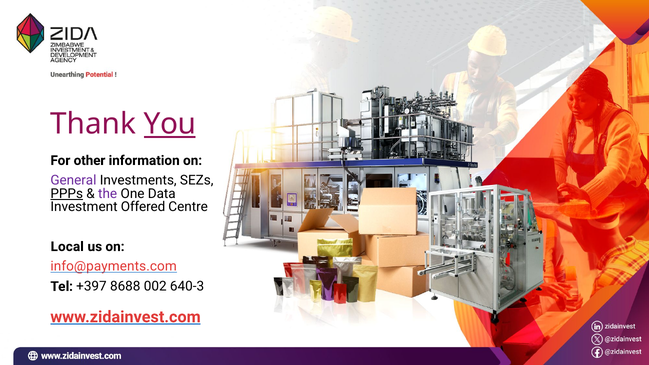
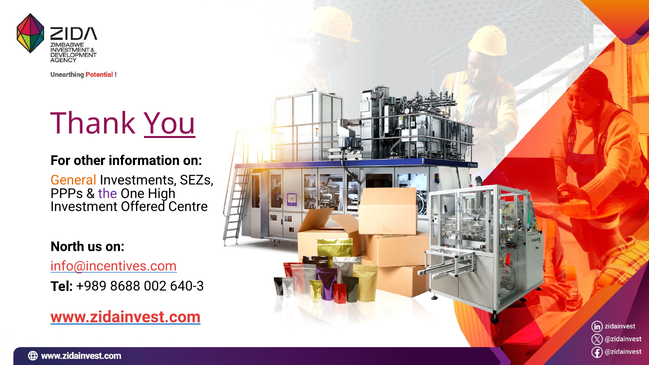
General colour: purple -> orange
PPPs underline: present -> none
Data: Data -> High
Local: Local -> North
info@payments.com: info@payments.com -> info@incentives.com
+397: +397 -> +989
